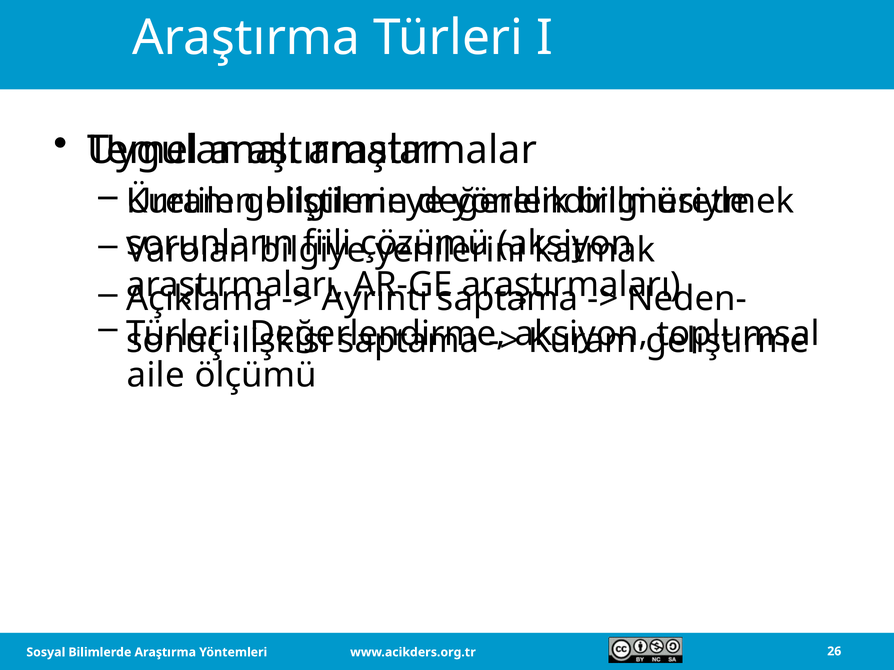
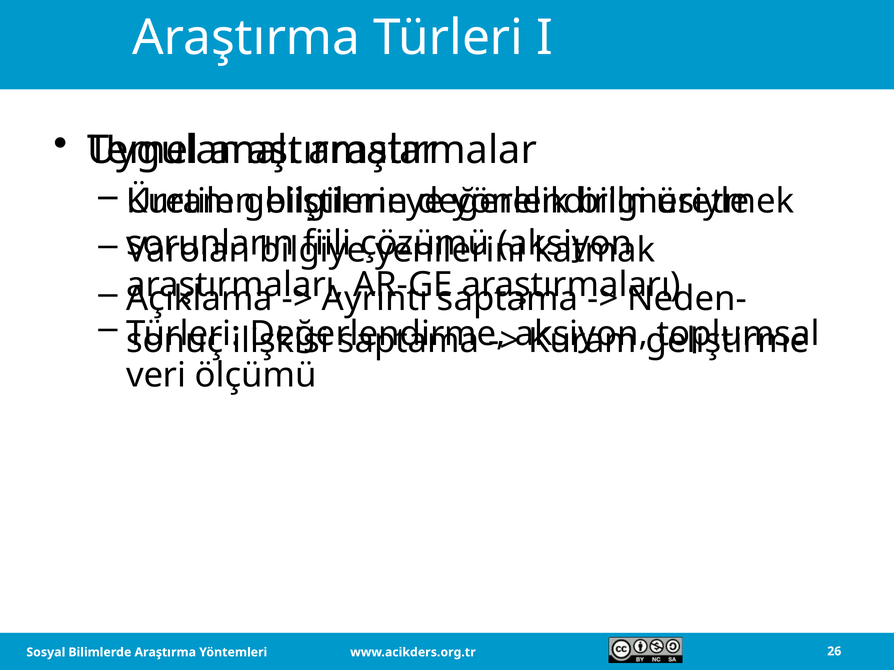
aile: aile -> veri
